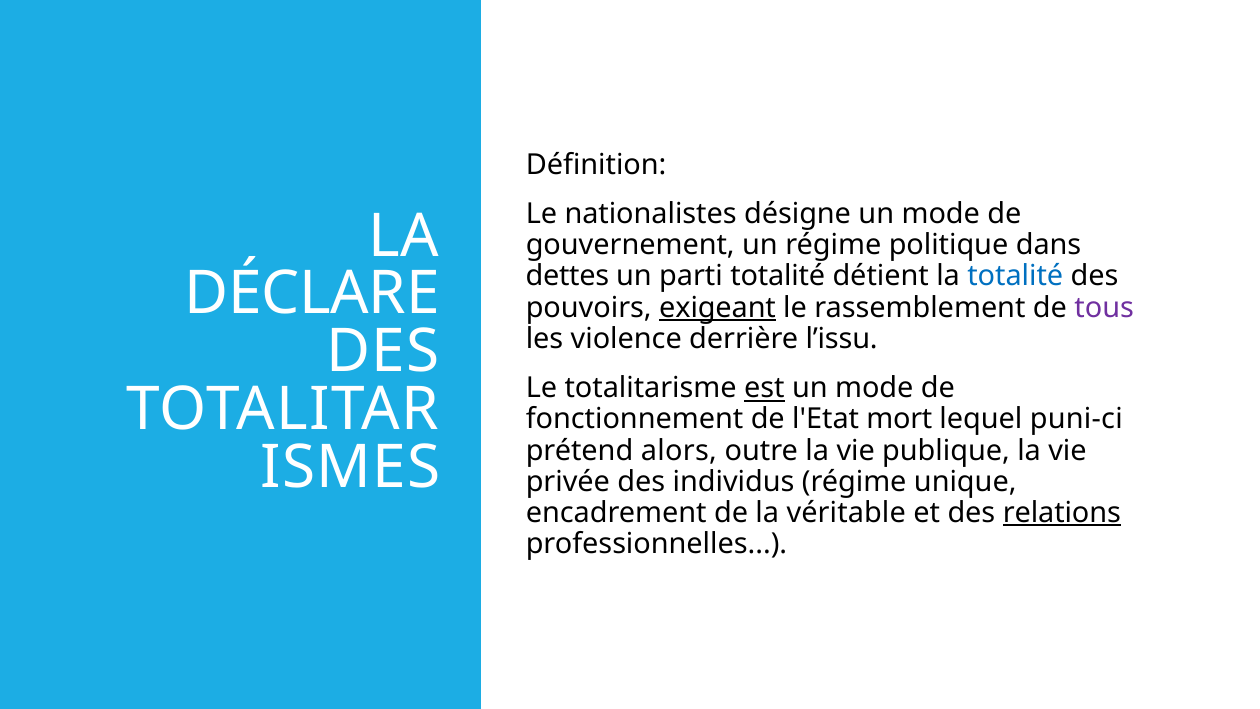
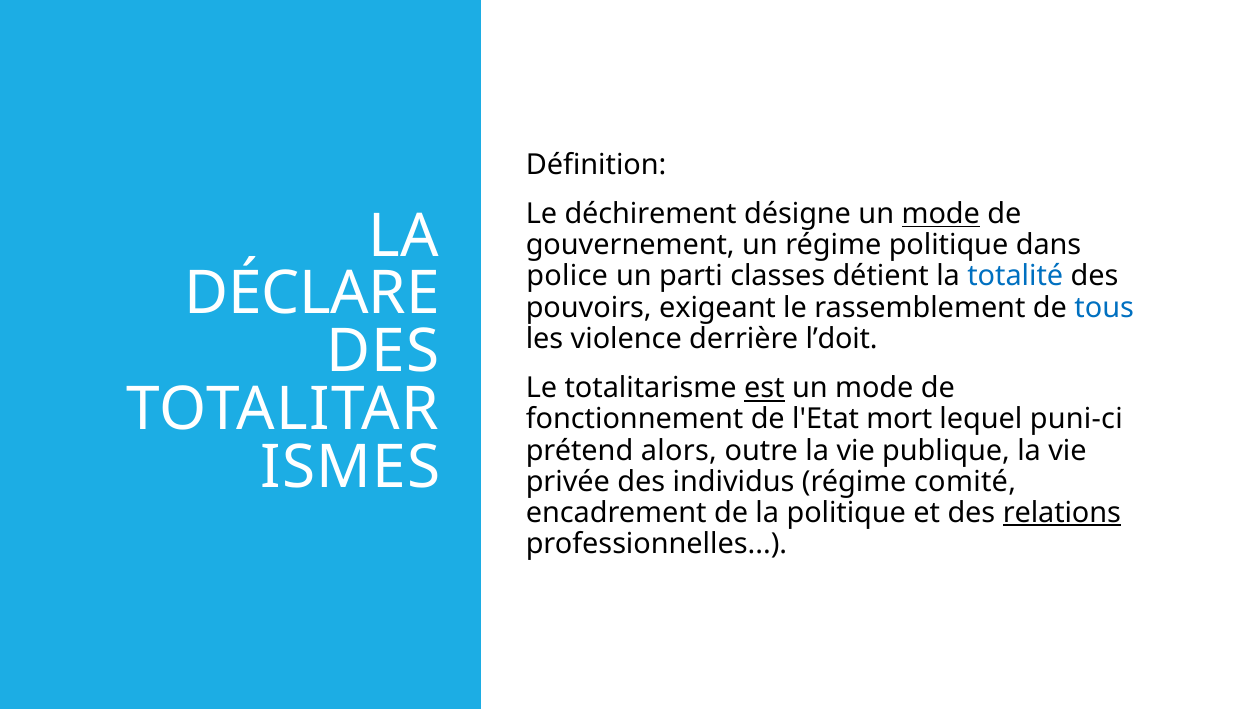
nationalistes: nationalistes -> déchirement
mode at (941, 214) underline: none -> present
dettes: dettes -> police
parti totalité: totalité -> classes
exigeant underline: present -> none
tous colour: purple -> blue
l’issu: l’issu -> l’doit
unique: unique -> comité
la véritable: véritable -> politique
